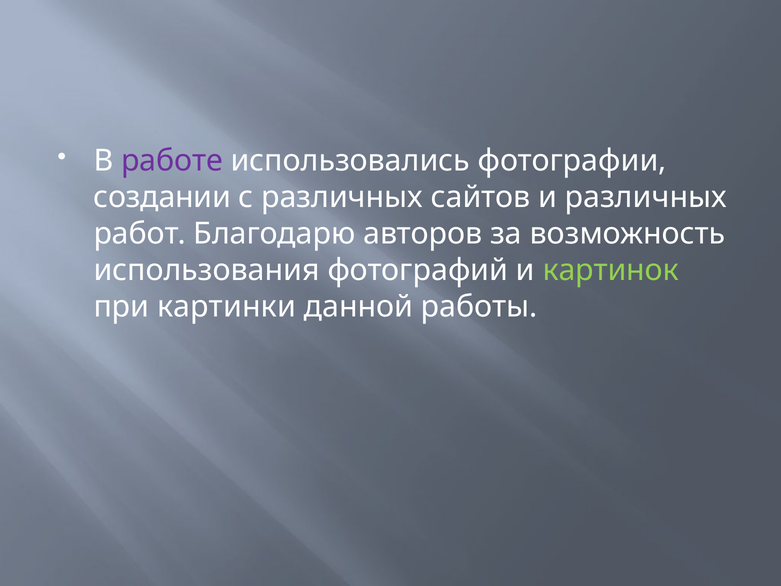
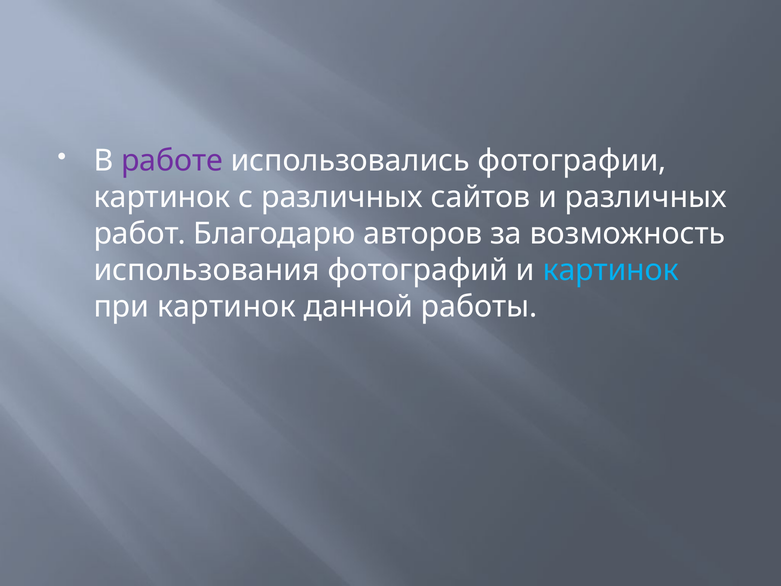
создании at (162, 197): создании -> картинок
картинок at (611, 270) colour: light green -> light blue
при картинки: картинки -> картинок
